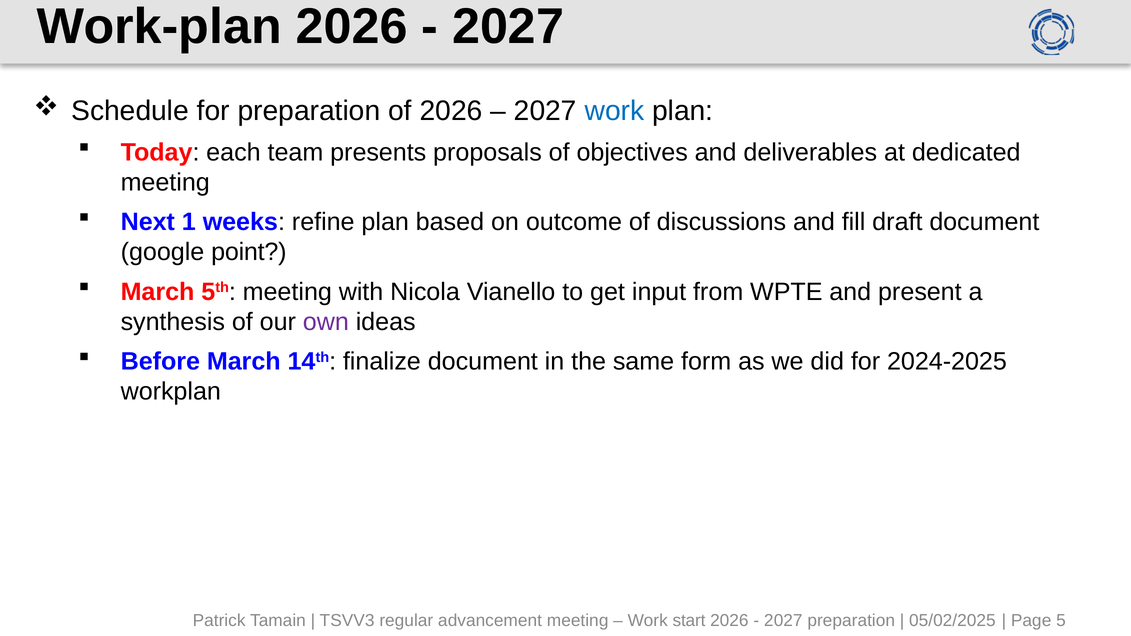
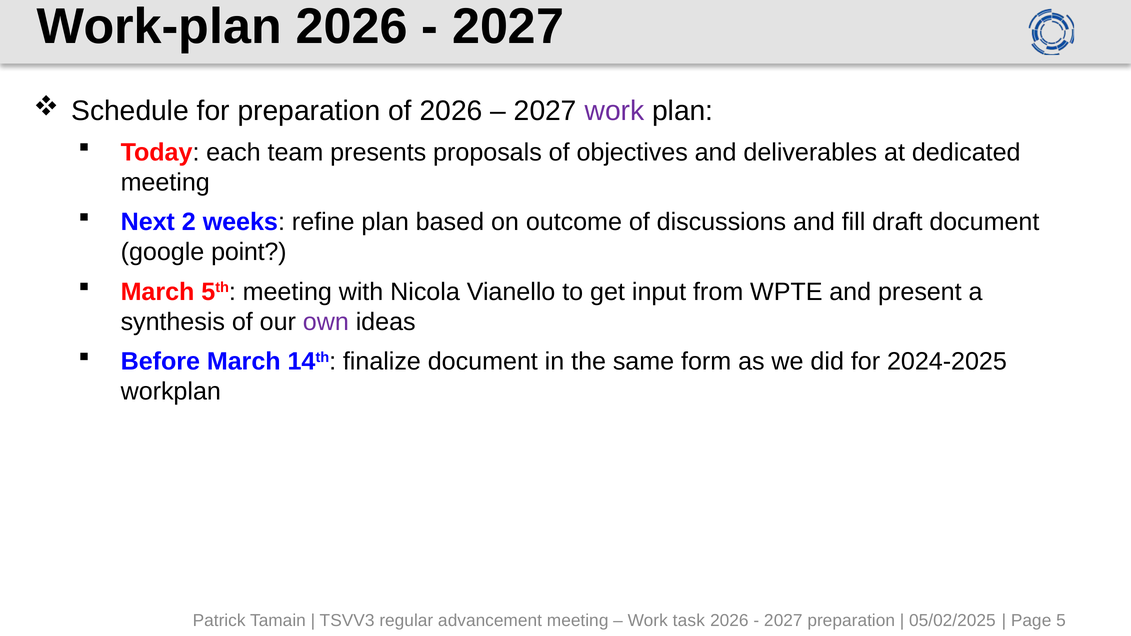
work at (614, 111) colour: blue -> purple
1: 1 -> 2
start: start -> task
